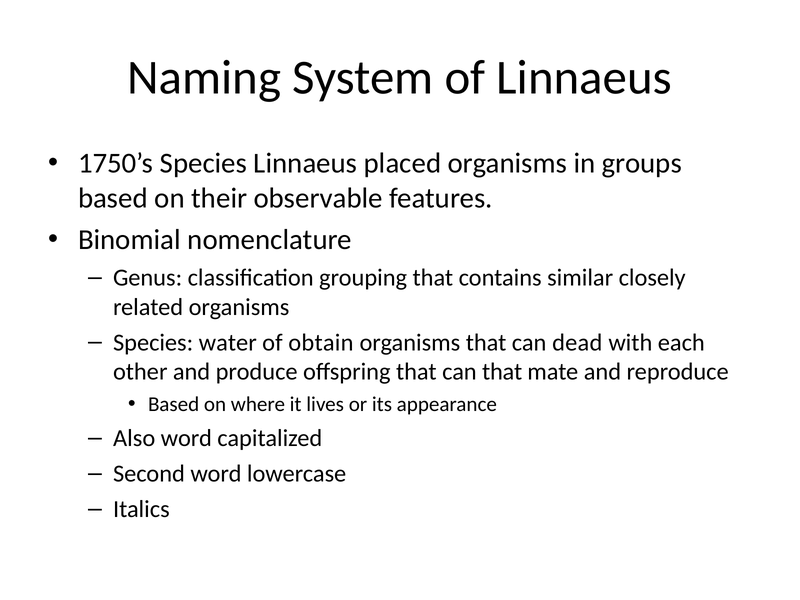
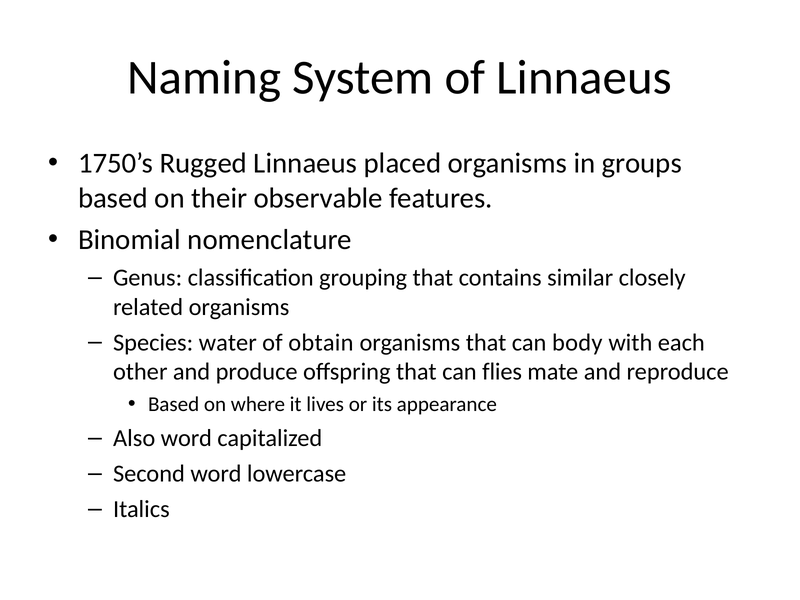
1750’s Species: Species -> Rugged
dead: dead -> body
can that: that -> flies
